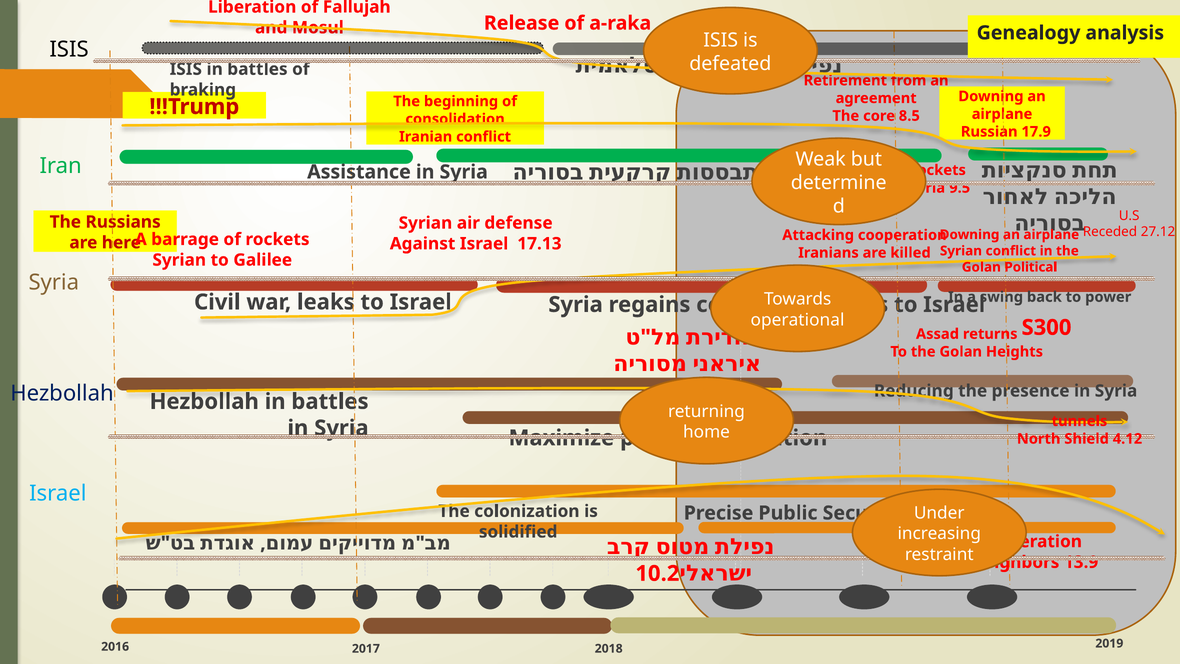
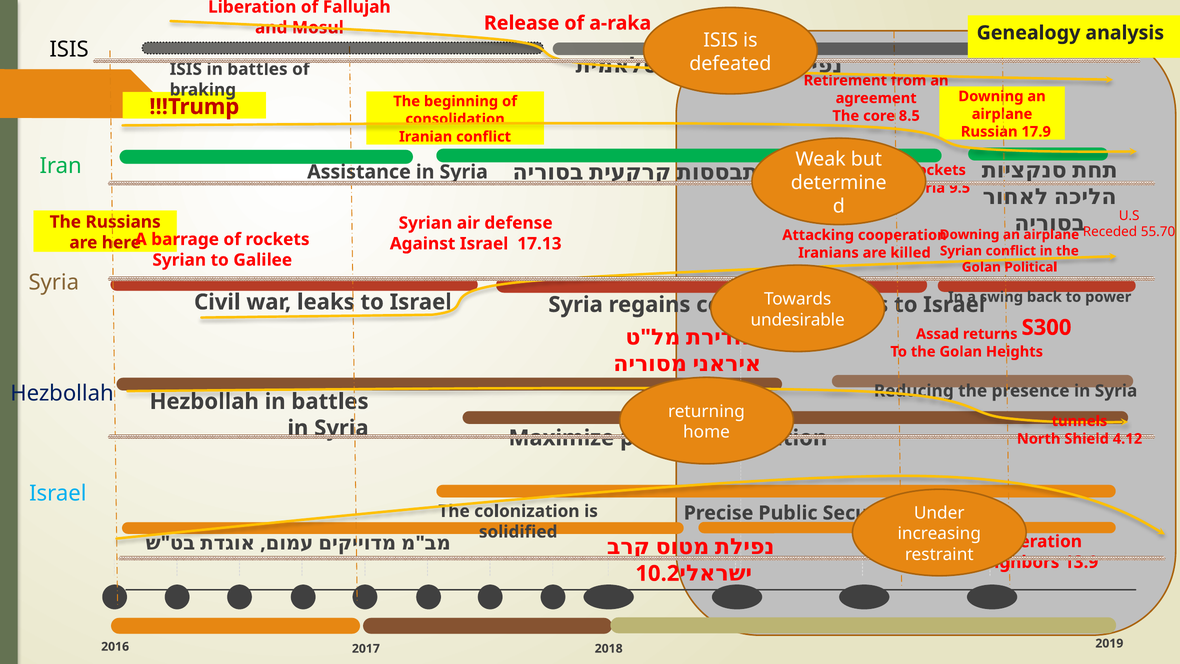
27.12: 27.12 -> 55.70
operational: operational -> undesirable
